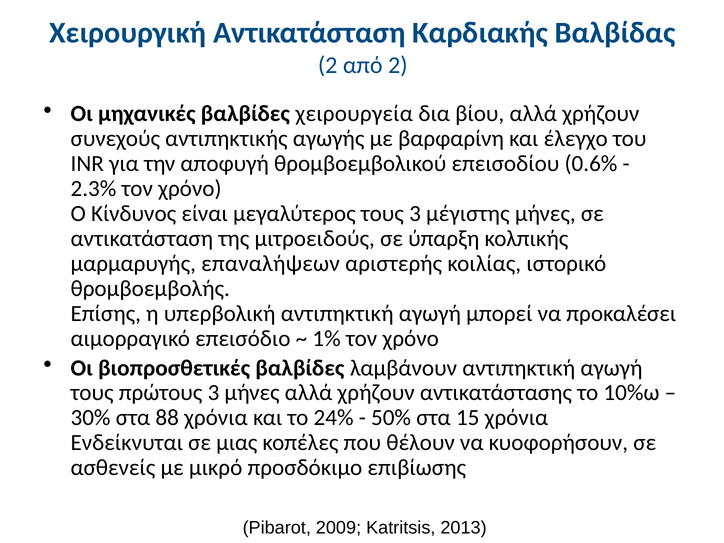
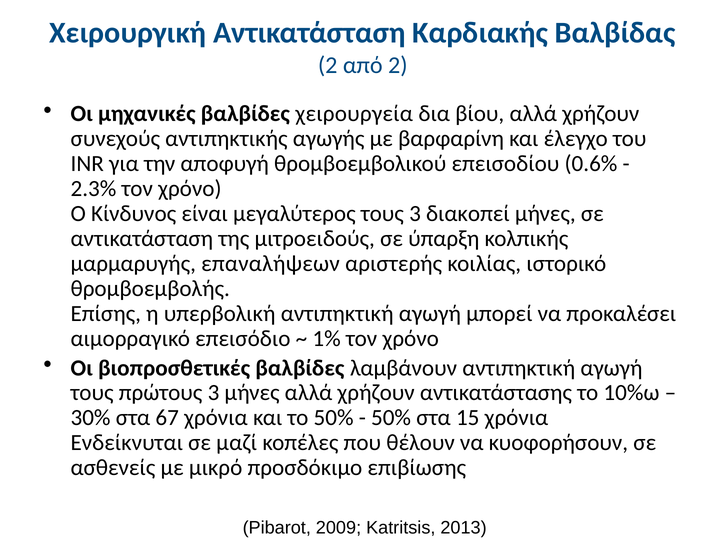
μέγιστης: μέγιστης -> διακοπεί
88: 88 -> 67
το 24%: 24% -> 50%
μιας: μιας -> μαζί
